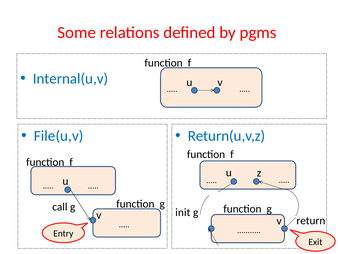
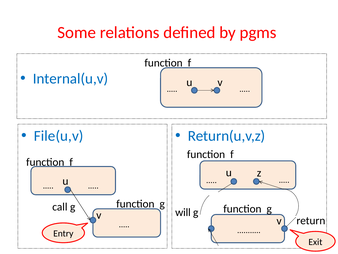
init: init -> will
